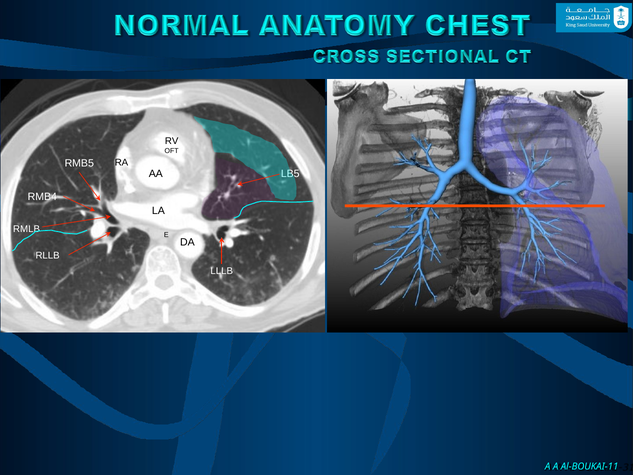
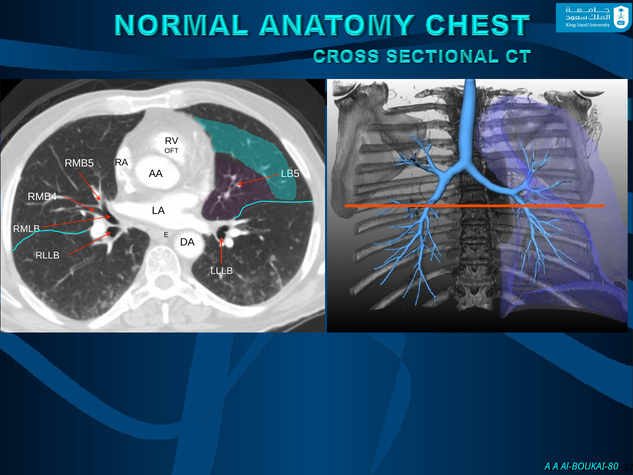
Al-BOUKAI-11: Al-BOUKAI-11 -> Al-BOUKAI-80
